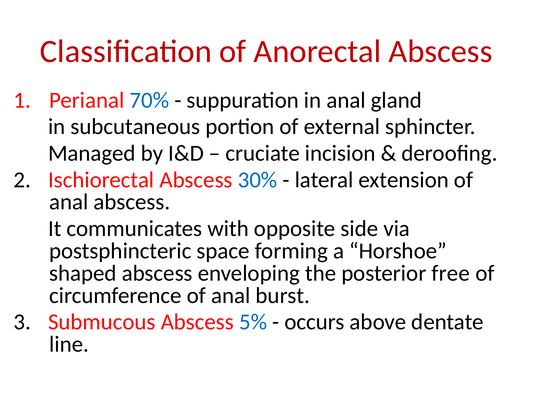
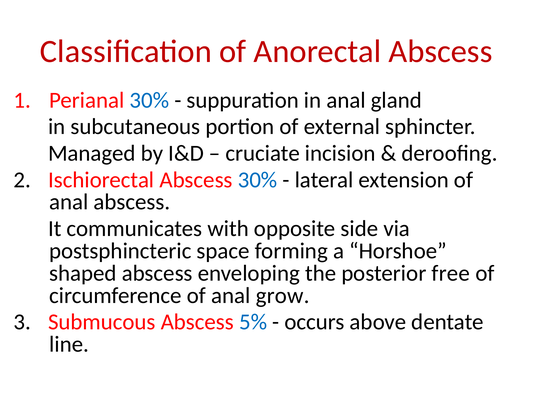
Perianal 70%: 70% -> 30%
burst: burst -> grow
